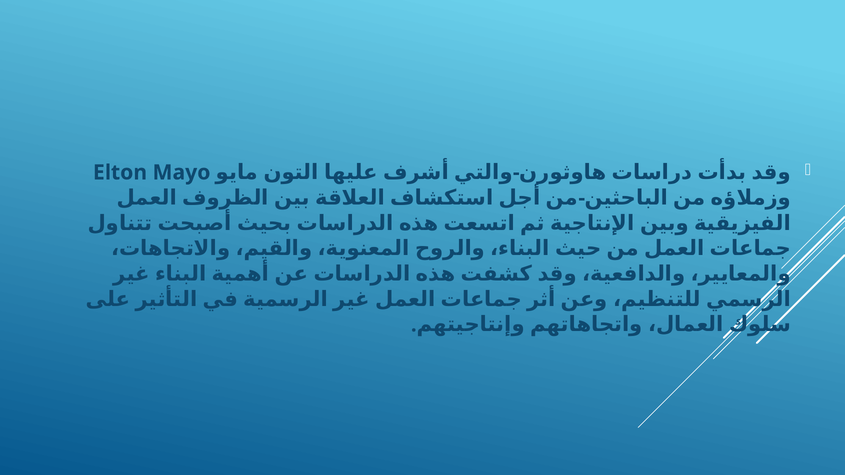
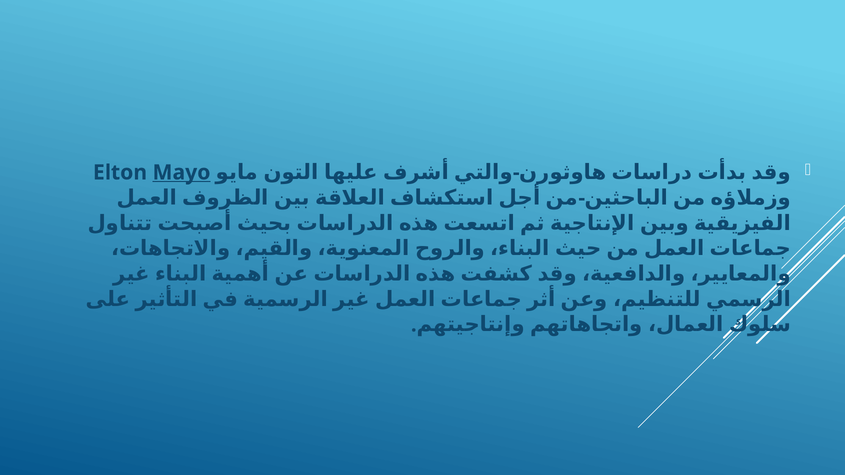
Mayo underline: none -> present
